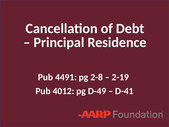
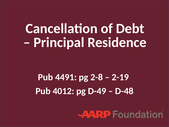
D-41: D-41 -> D-48
